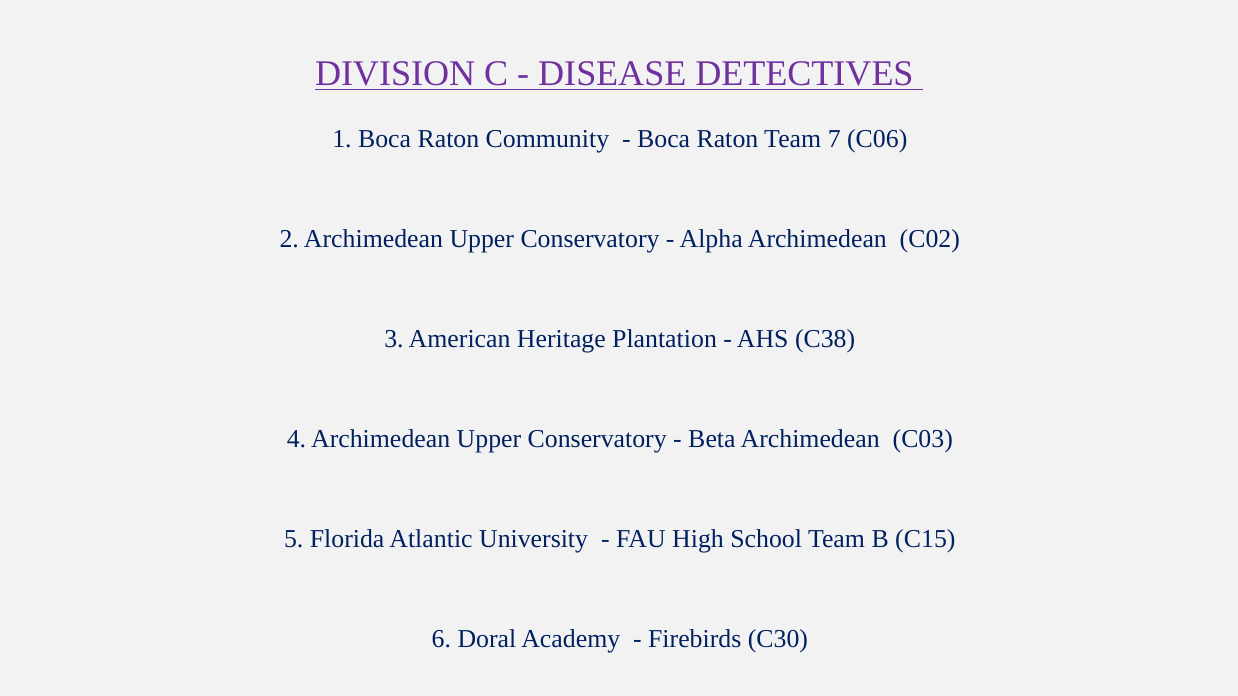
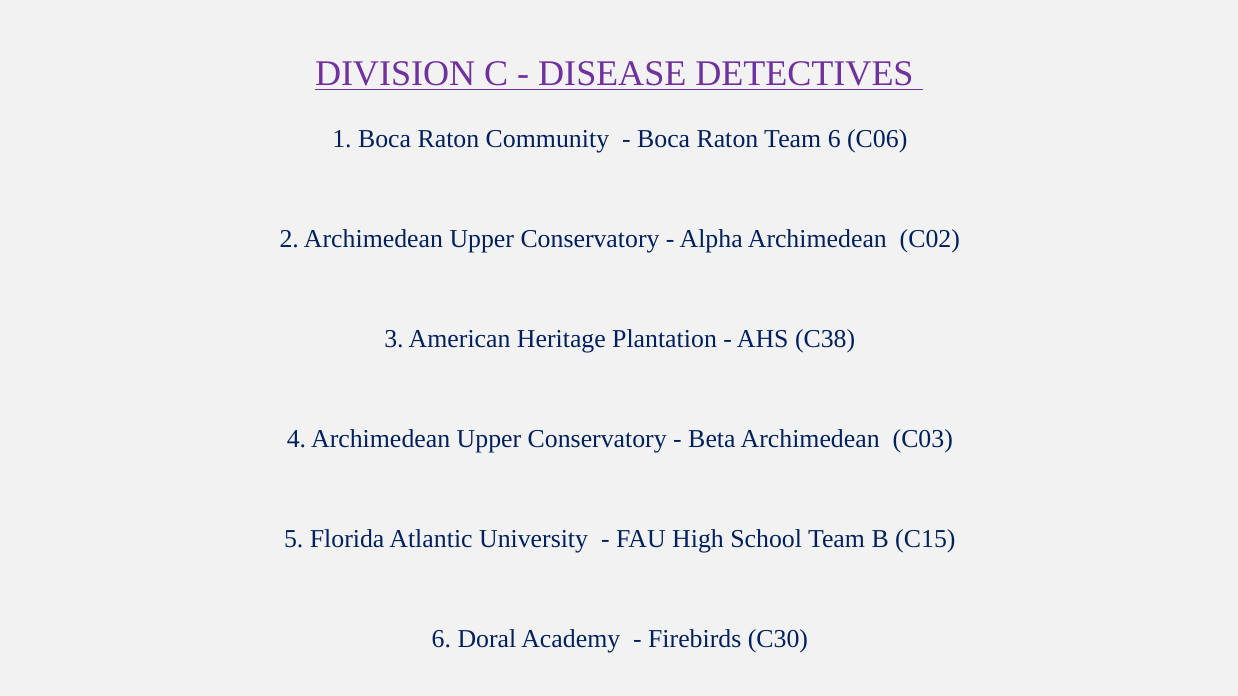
Team 7: 7 -> 6
